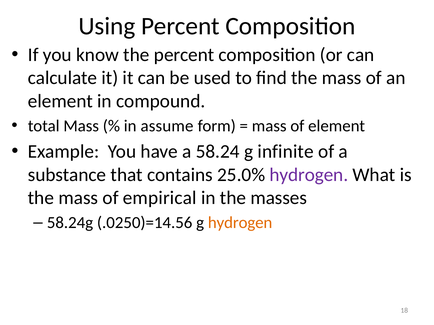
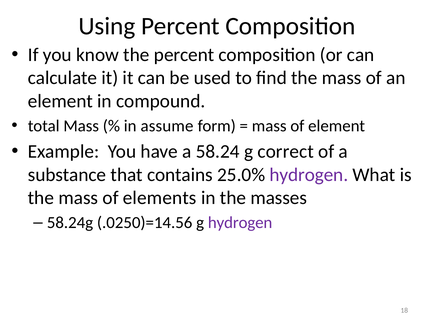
infinite: infinite -> correct
empirical: empirical -> elements
hydrogen at (240, 223) colour: orange -> purple
